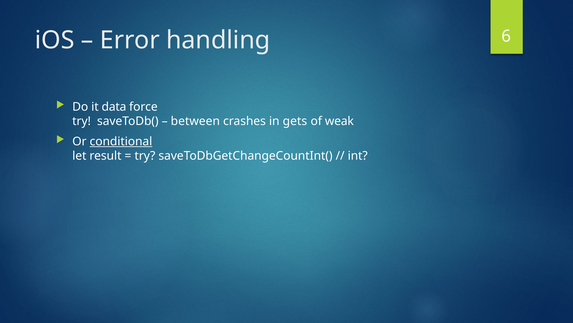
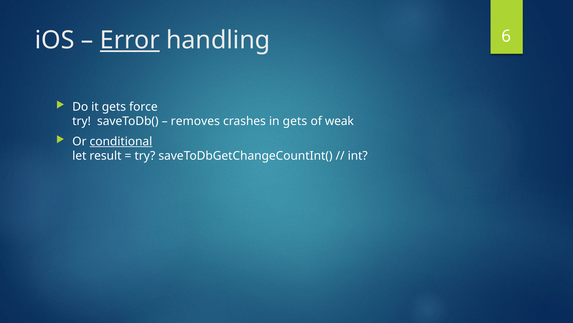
Error underline: none -> present
it data: data -> gets
between: between -> removes
